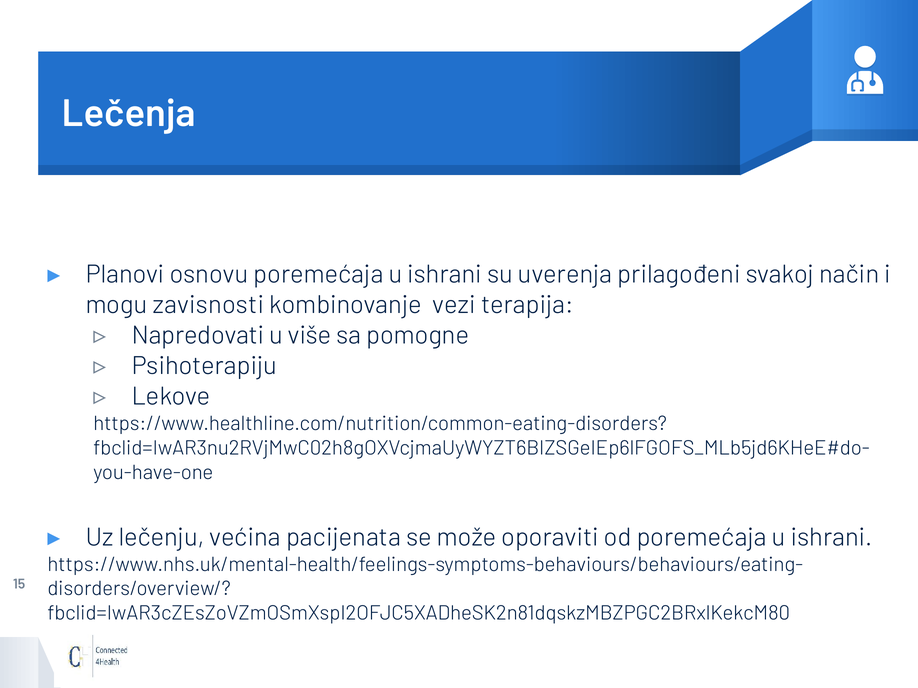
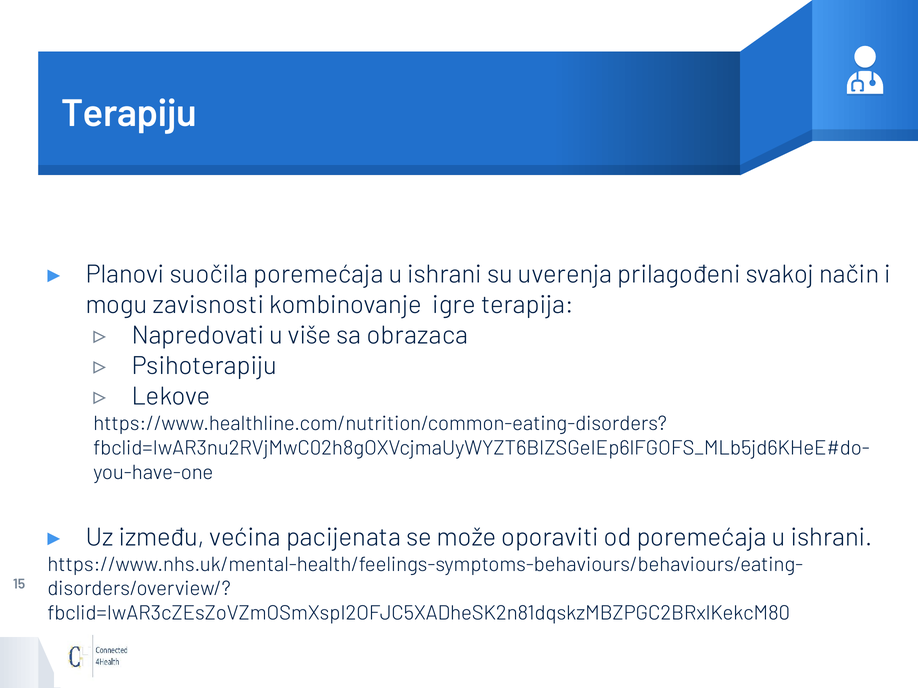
Lečenja: Lečenja -> Terapiju
osnovu: osnovu -> suočila
vezi: vezi -> igre
pomogne: pomogne -> obrazaca
lečenju: lečenju -> između
